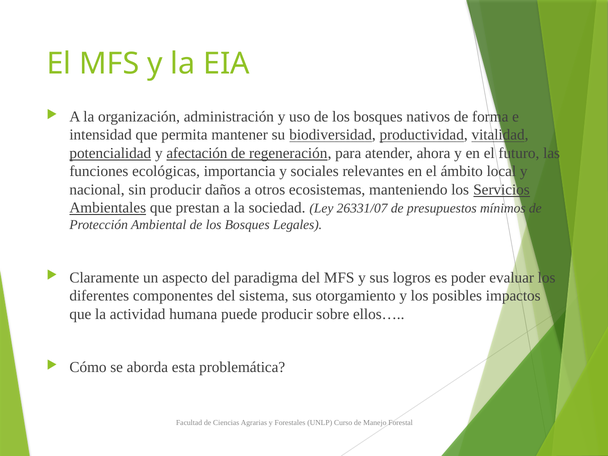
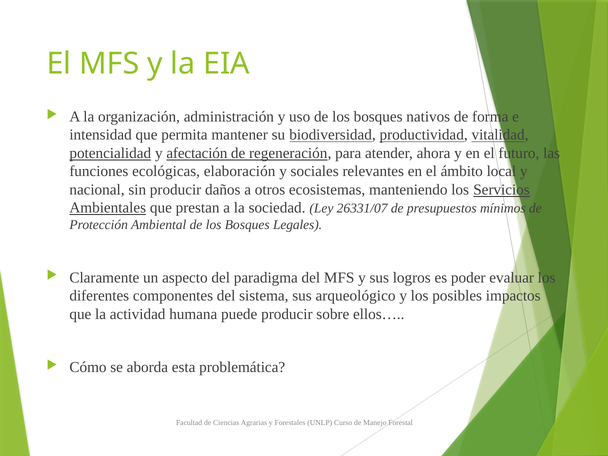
importancia: importancia -> elaboración
otorgamiento: otorgamiento -> arqueológico
